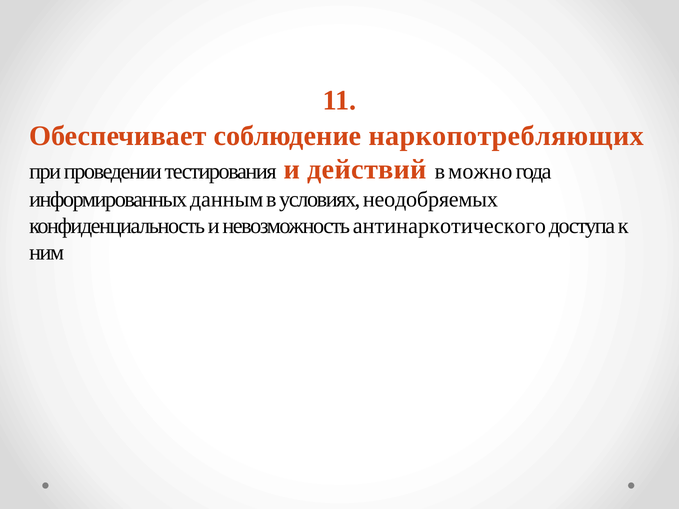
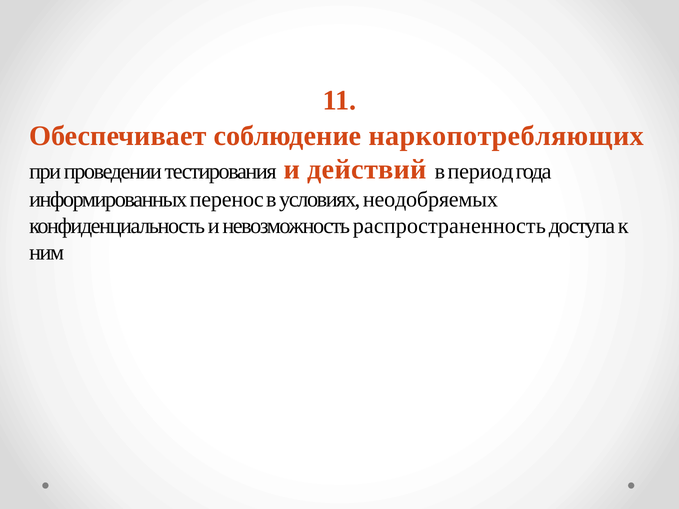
можно: можно -> период
данным: данным -> перенос
антинаркотического: антинаркотического -> распространенность
